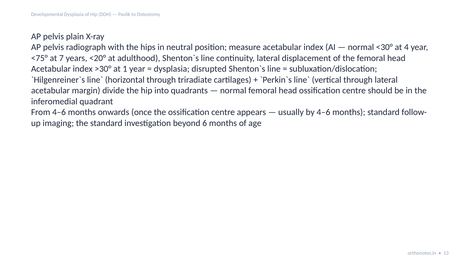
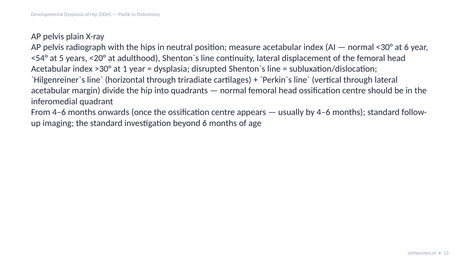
at 4: 4 -> 6
<75°: <75° -> <54°
7: 7 -> 5
